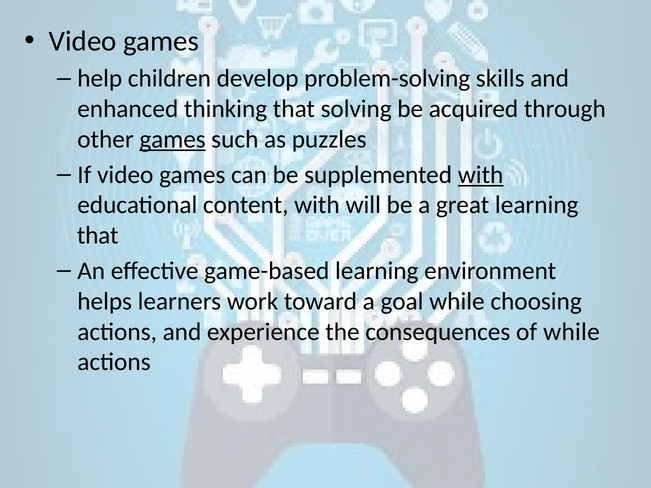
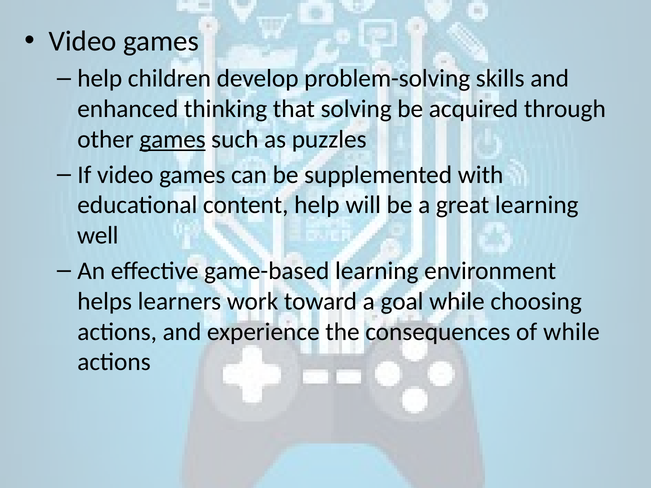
with at (481, 175) underline: present -> none
content with: with -> help
that at (98, 236): that -> well
